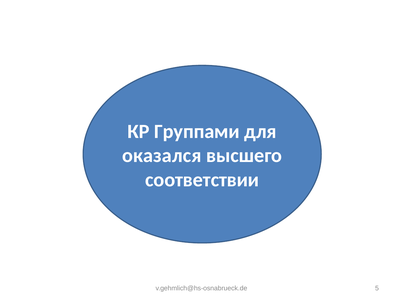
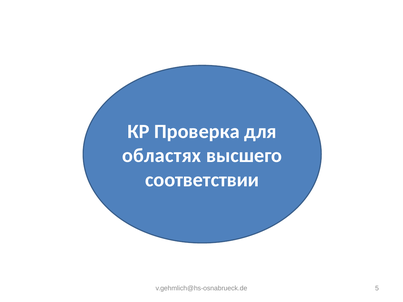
Группами: Группами -> Проверка
оказался: оказался -> областях
